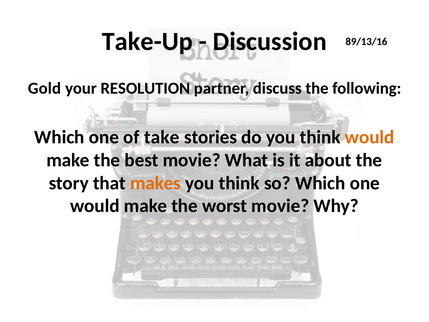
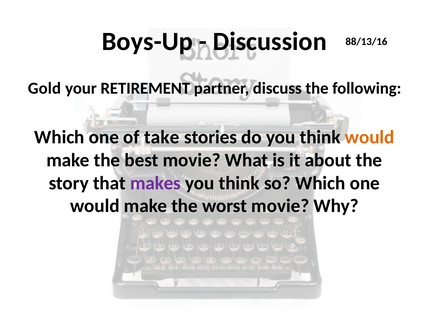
Take-Up: Take-Up -> Boys-Up
89/13/16: 89/13/16 -> 88/13/16
RESOLUTION: RESOLUTION -> RETIREMENT
makes colour: orange -> purple
